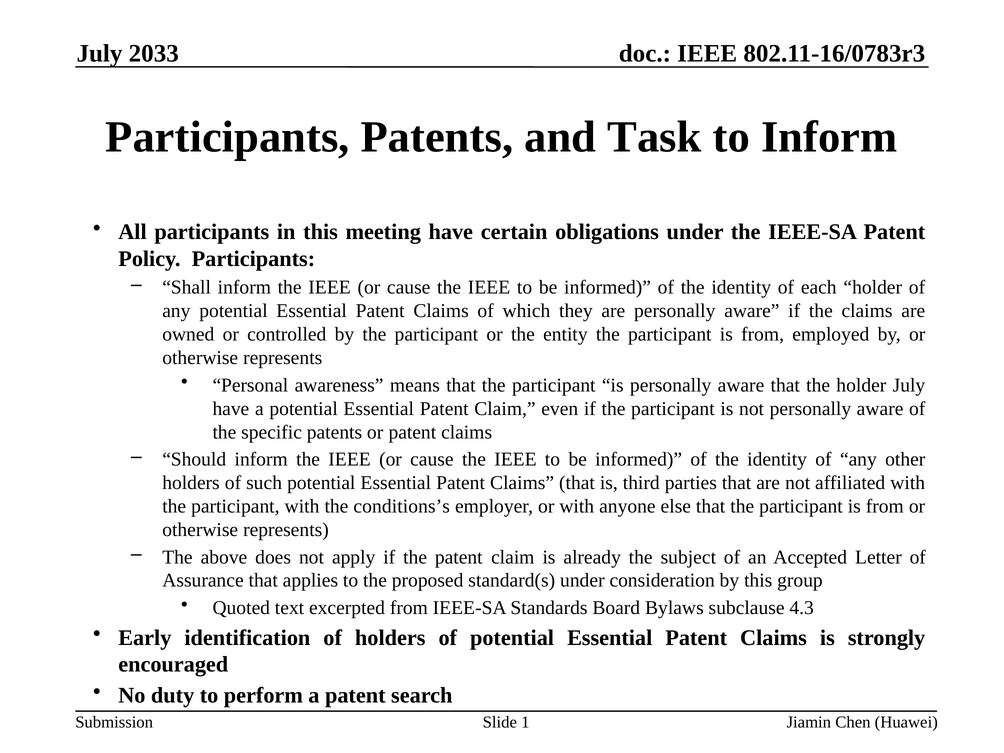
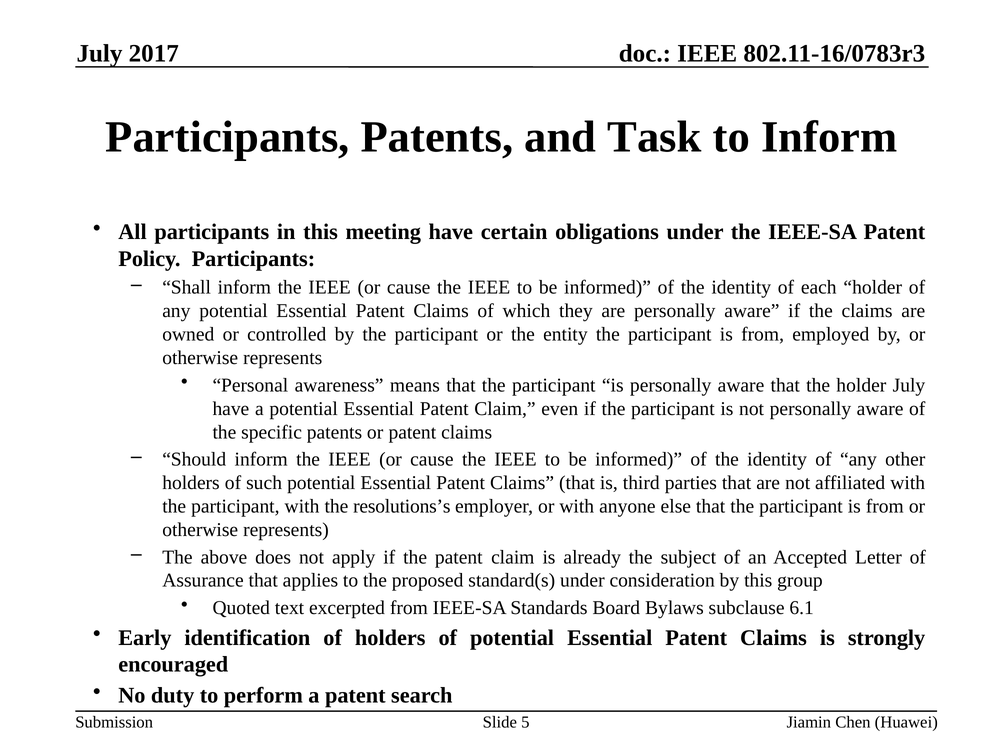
2033: 2033 -> 2017
conditions’s: conditions’s -> resolutions’s
4.3: 4.3 -> 6.1
1: 1 -> 5
